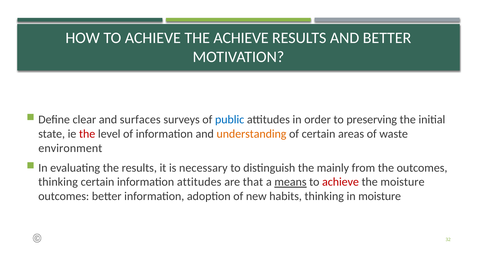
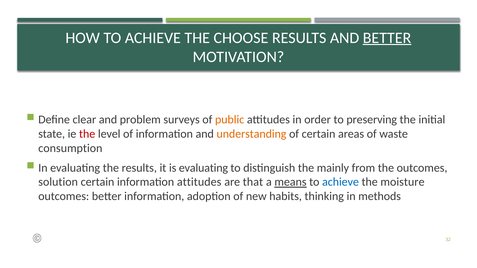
THE ACHIEVE: ACHIEVE -> CHOOSE
BETTER at (387, 38) underline: none -> present
surfaces: surfaces -> problem
public colour: blue -> orange
environment: environment -> consumption
is necessary: necessary -> evaluating
thinking at (58, 182): thinking -> solution
achieve at (341, 182) colour: red -> blue
in moisture: moisture -> methods
